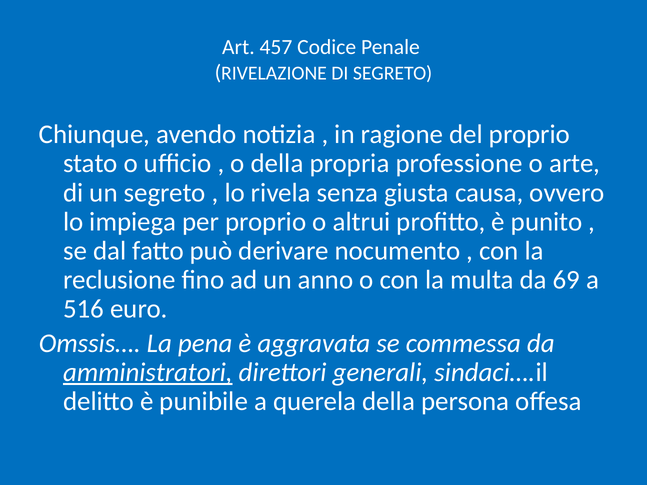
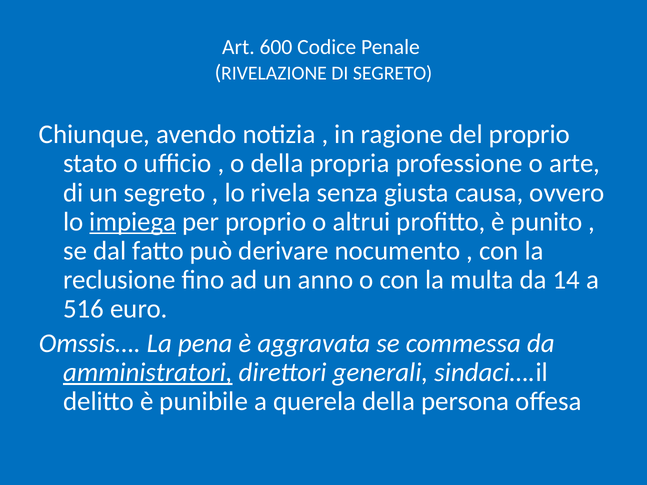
457: 457 -> 600
impiega underline: none -> present
69: 69 -> 14
